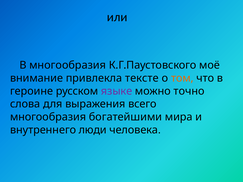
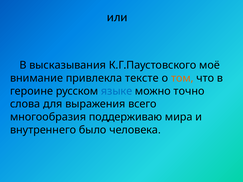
В многообразия: многообразия -> высказывания
языке colour: purple -> blue
богатейшими: богатейшими -> поддерживаю
люди: люди -> было
